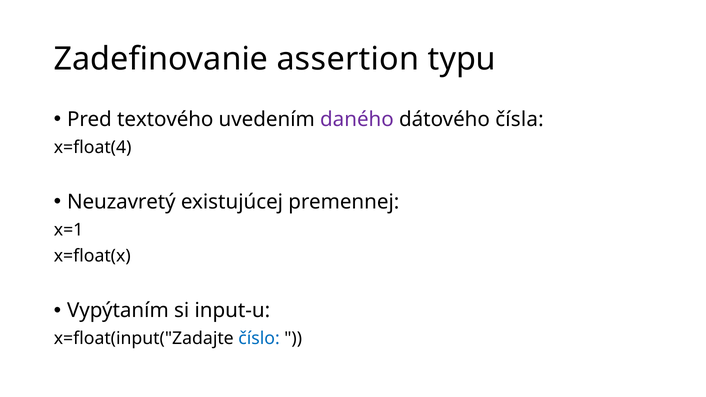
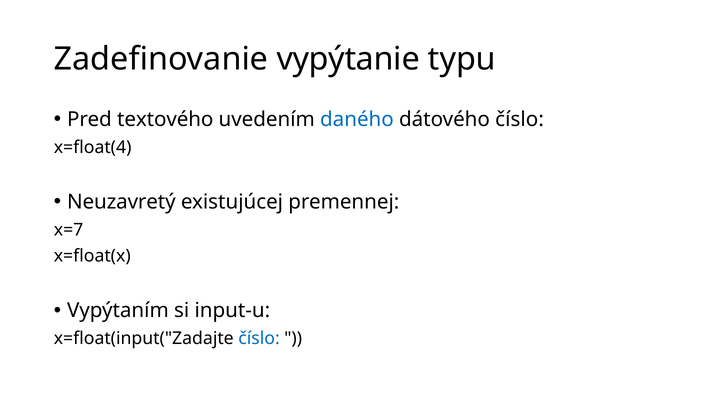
assertion: assertion -> vypýtanie
daného colour: purple -> blue
dátového čísla: čísla -> číslo
x=1: x=1 -> x=7
